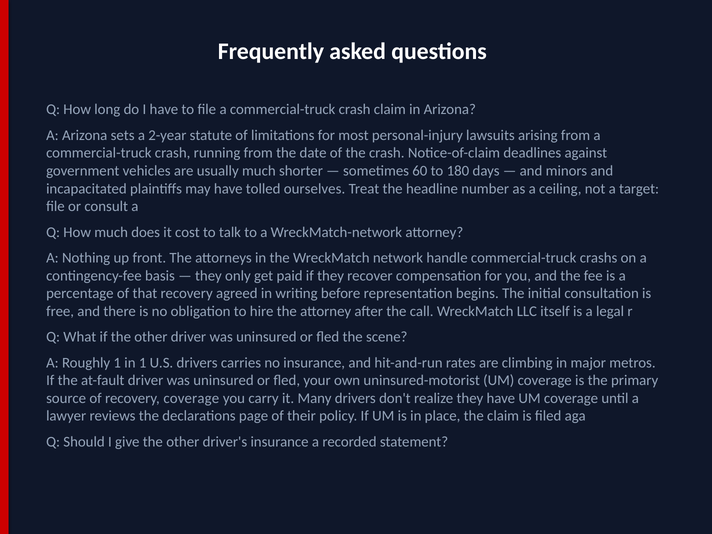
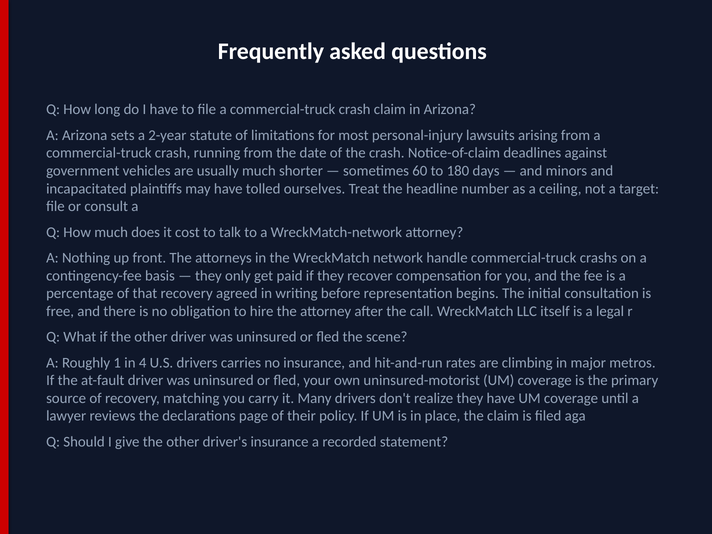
in 1: 1 -> 4
recovery coverage: coverage -> matching
